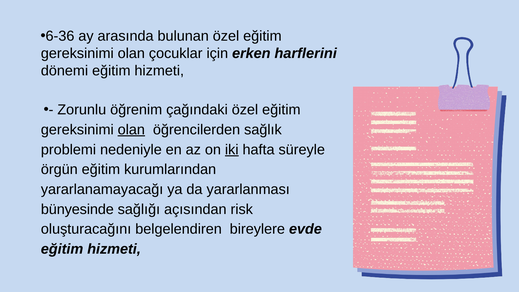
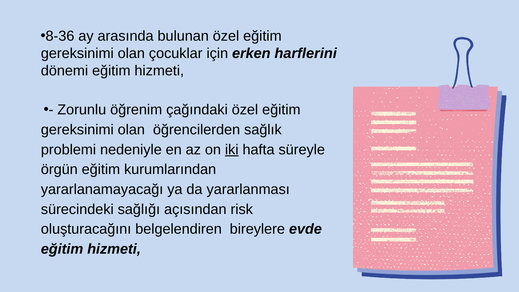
6-36: 6-36 -> 8-36
olan at (131, 130) underline: present -> none
bünyesinde: bünyesinde -> sürecindeki
